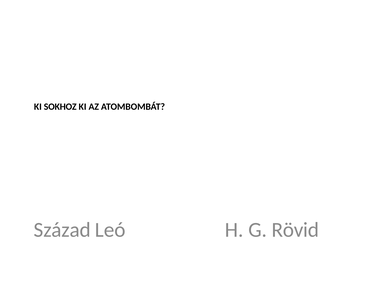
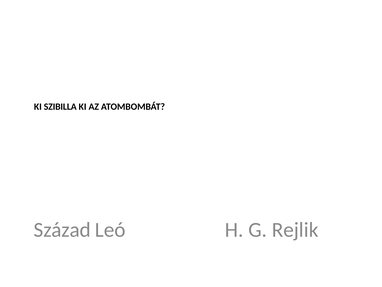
SOKHOZ: SOKHOZ -> SZIBILLA
Rövid: Rövid -> Rejlik
